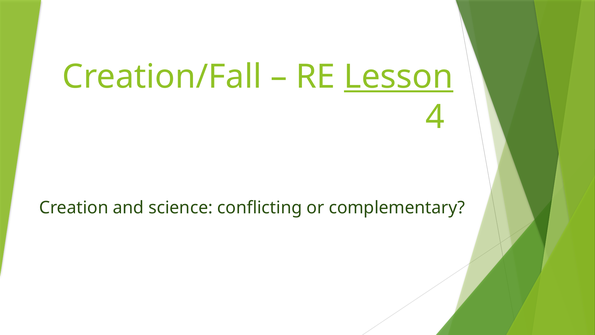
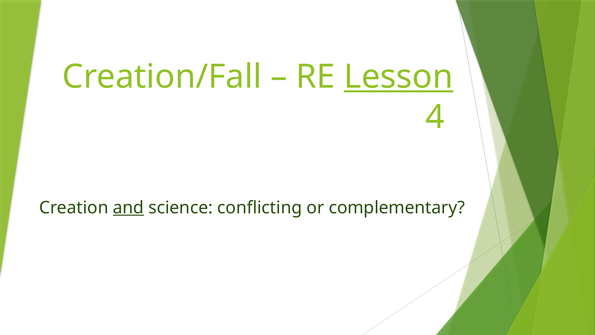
and underline: none -> present
